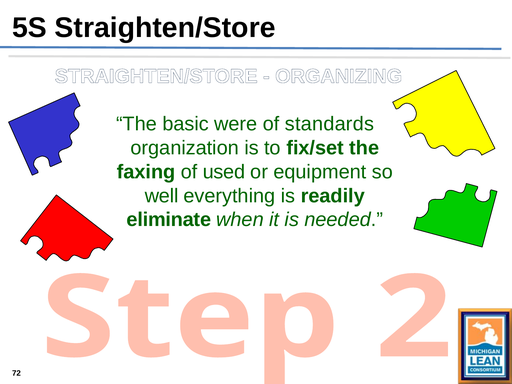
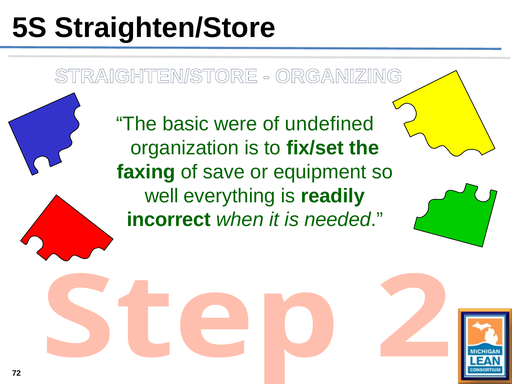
standards: standards -> undefined
used: used -> save
eliminate: eliminate -> incorrect
